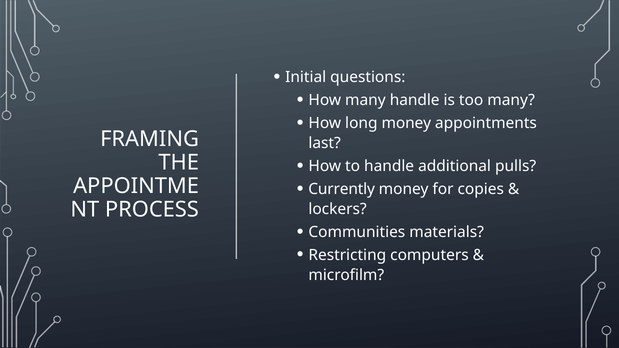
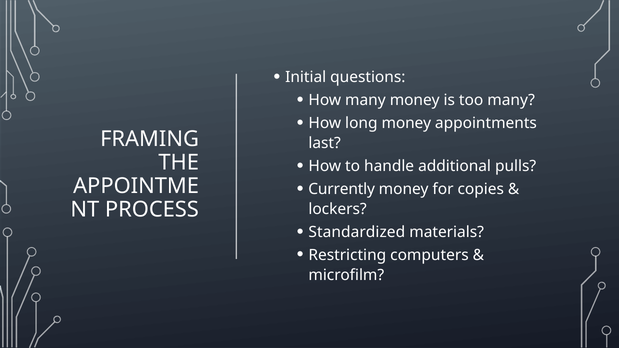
many handle: handle -> money
Communities: Communities -> Standardized
